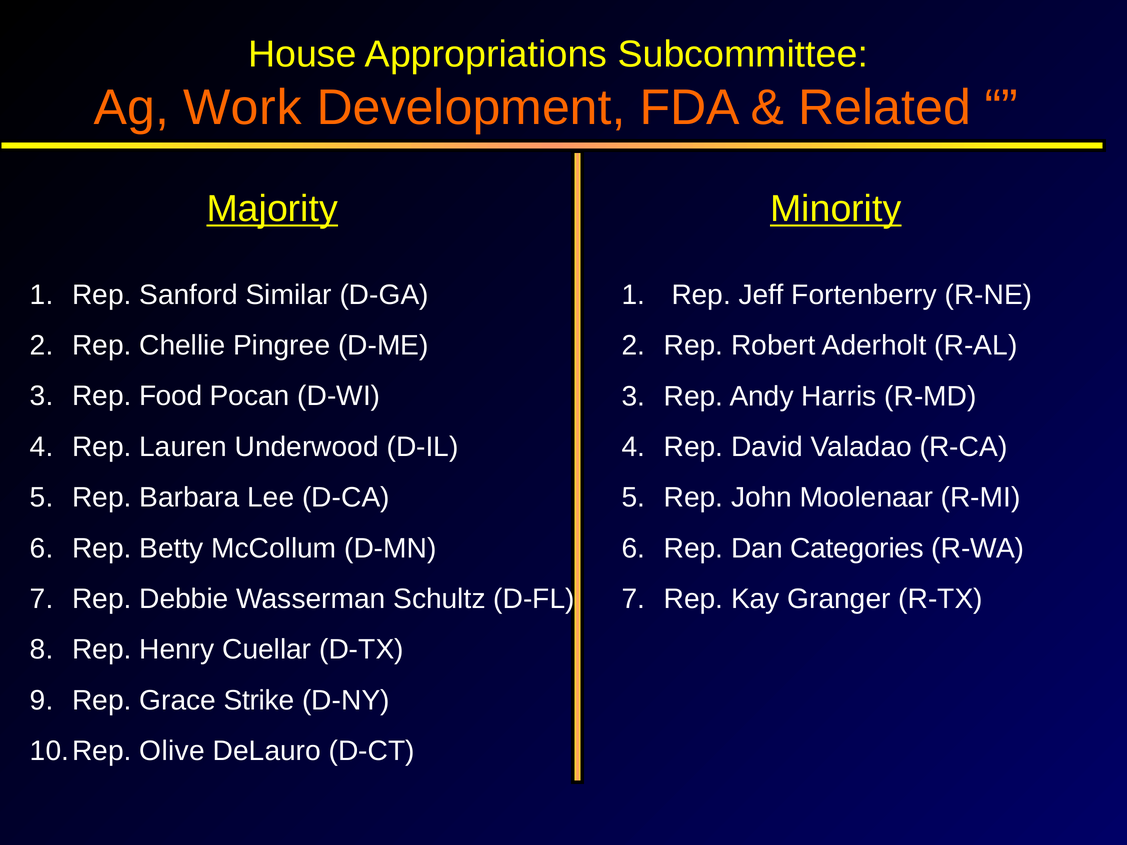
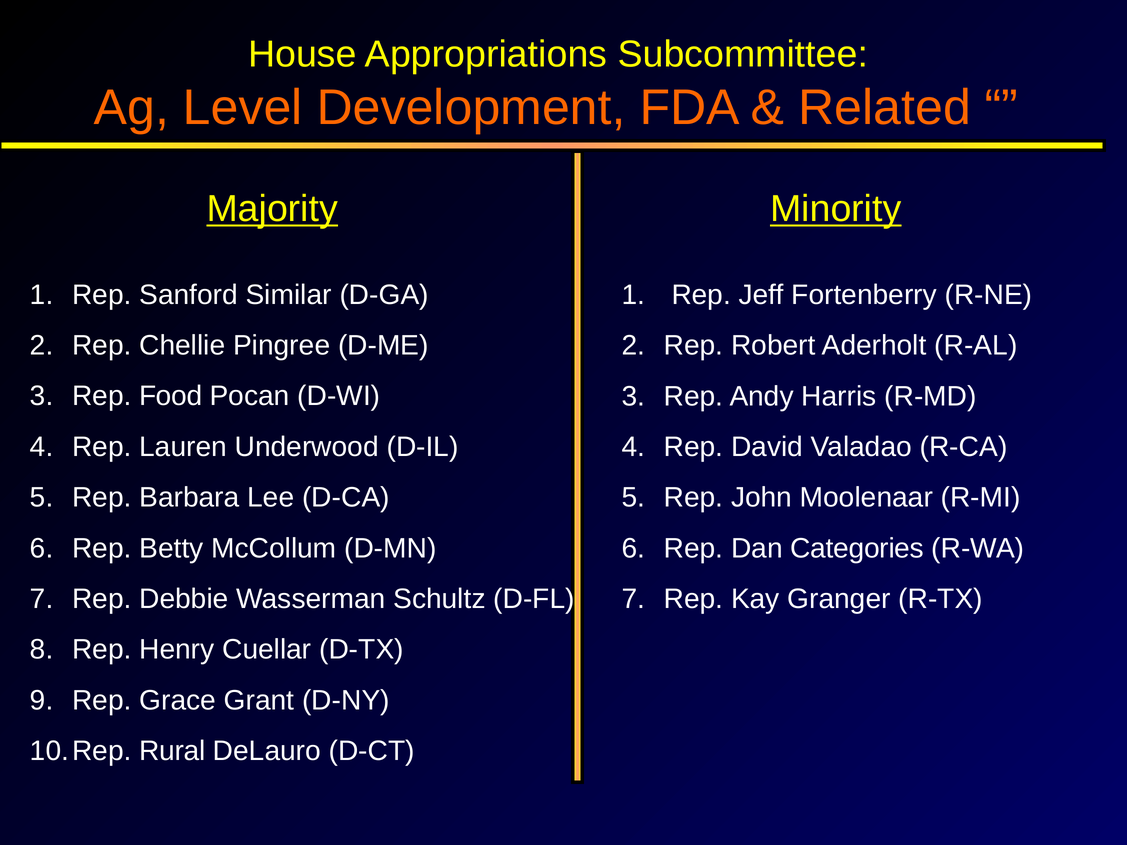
Work: Work -> Level
Strike: Strike -> Grant
Olive: Olive -> Rural
